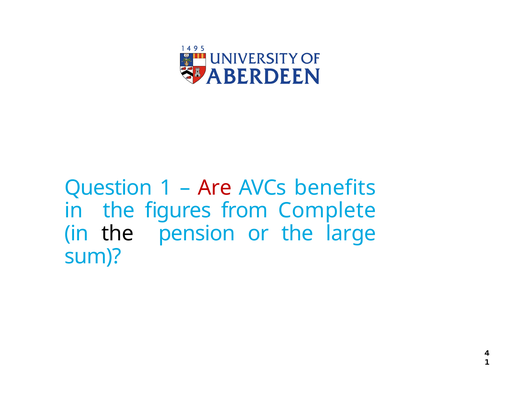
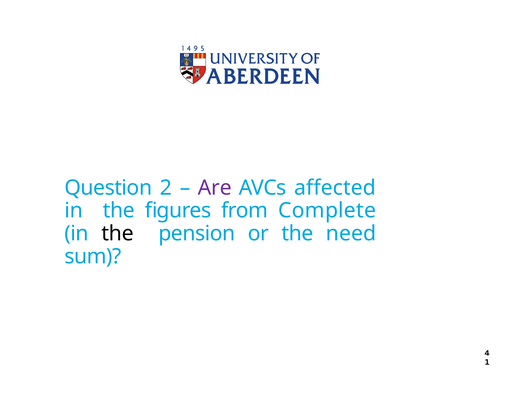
Question 1: 1 -> 2
Are colour: red -> purple
benefits: benefits -> affected
large: large -> need
